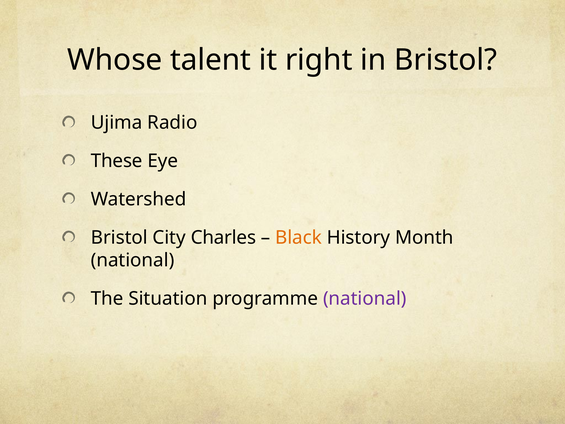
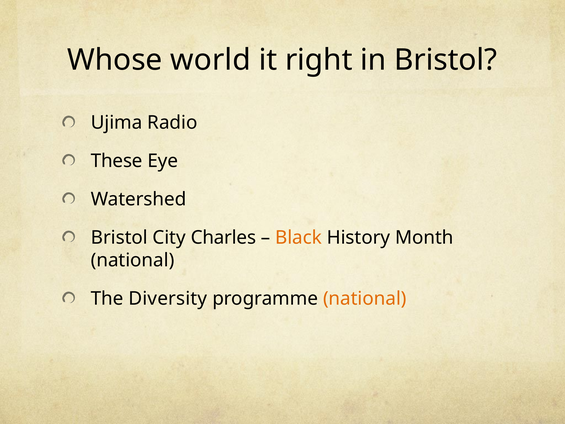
talent: talent -> world
Situation: Situation -> Diversity
national at (365, 298) colour: purple -> orange
